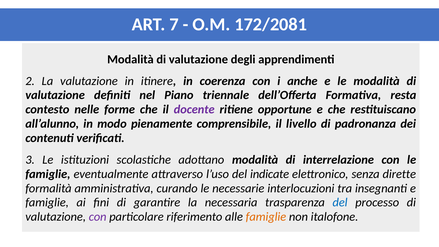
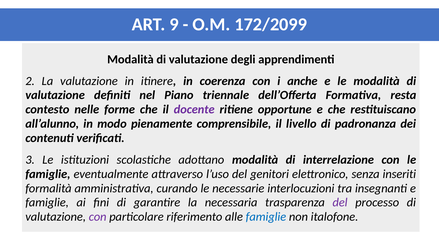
7: 7 -> 9
172/2081: 172/2081 -> 172/2099
indicate: indicate -> genitori
dirette: dirette -> inseriti
del at (340, 203) colour: blue -> purple
famiglie at (266, 217) colour: orange -> blue
